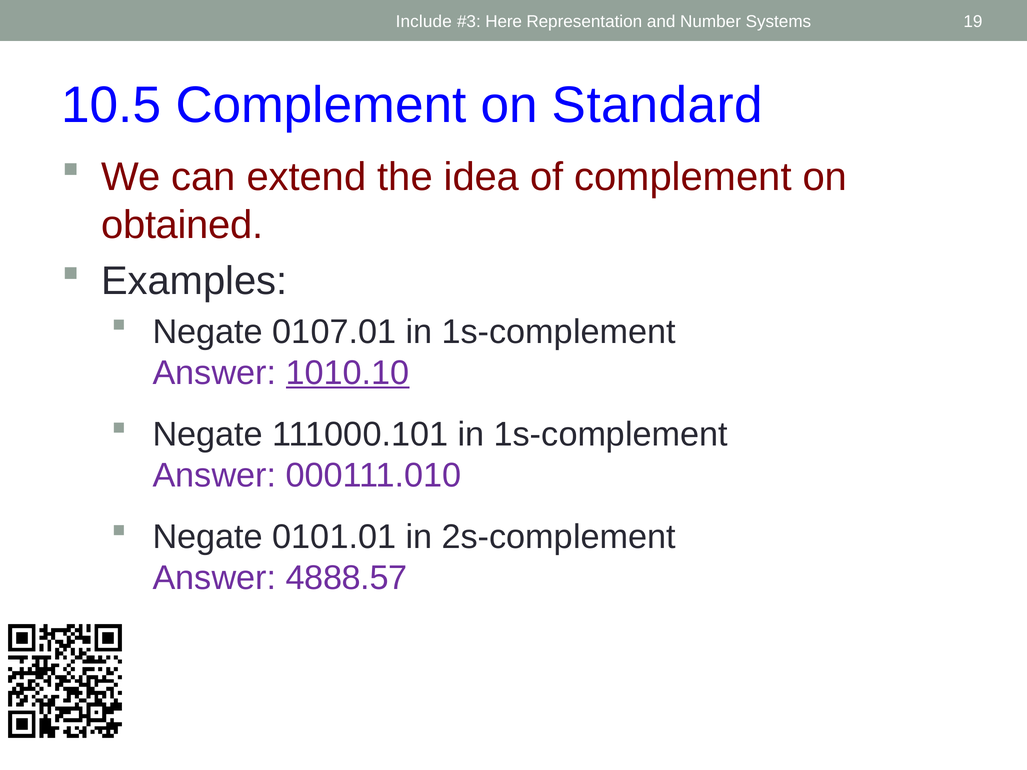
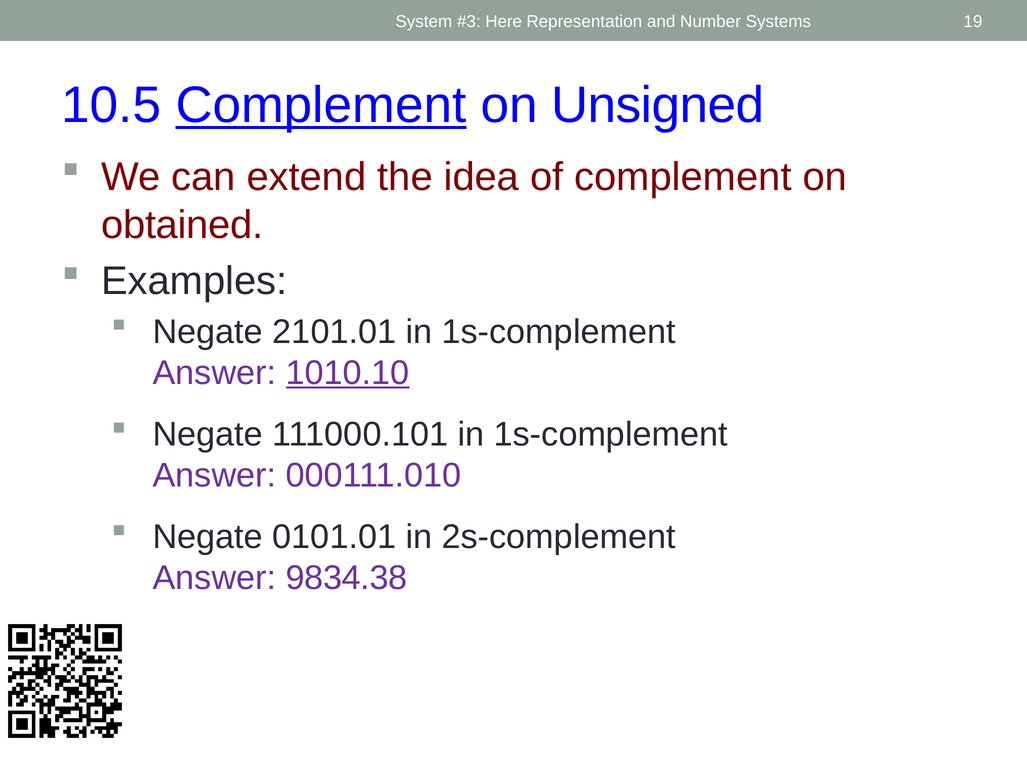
Include: Include -> System
Complement at (321, 105) underline: none -> present
Standard: Standard -> Unsigned
0107.01: 0107.01 -> 2101.01
4888.57: 4888.57 -> 9834.38
